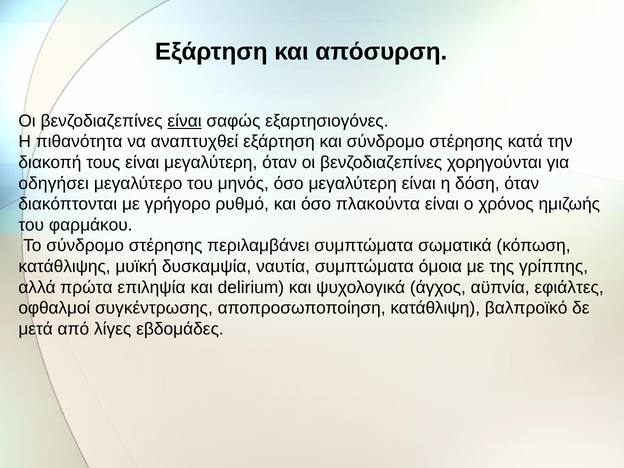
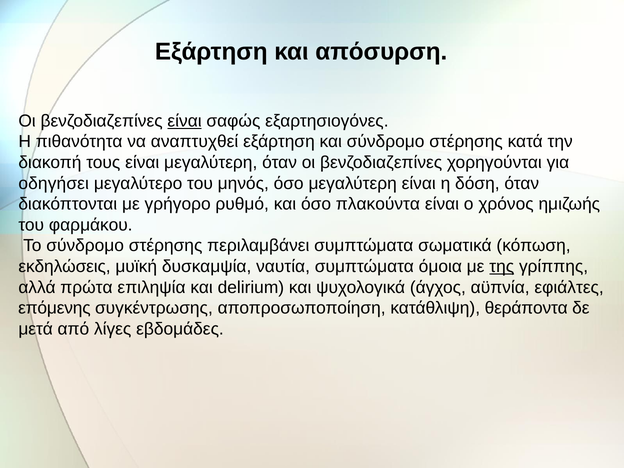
κατάθλιψης: κατάθλιψης -> εκδηλώσεις
της underline: none -> present
οφθαλμοί: οφθαλμοί -> επόμενης
βαλπροϊκό: βαλπροϊκό -> θεράποντα
